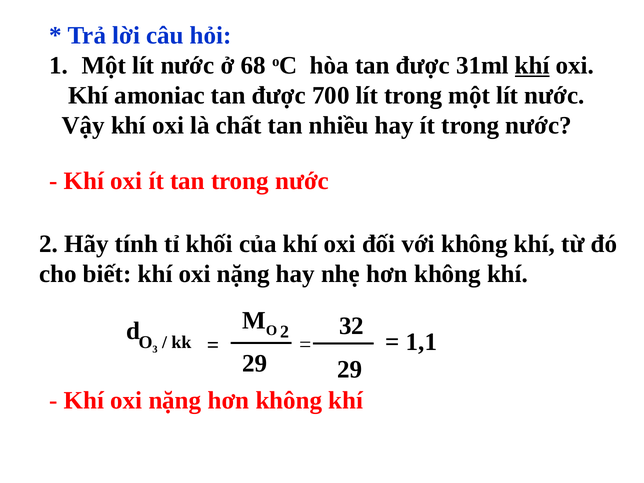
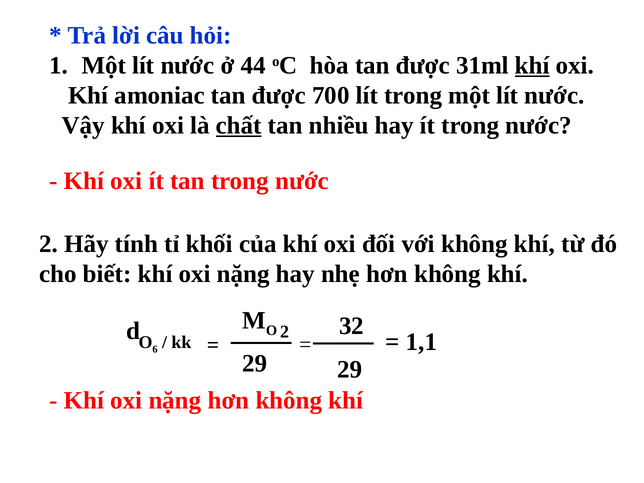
68: 68 -> 44
chất underline: none -> present
3: 3 -> 6
